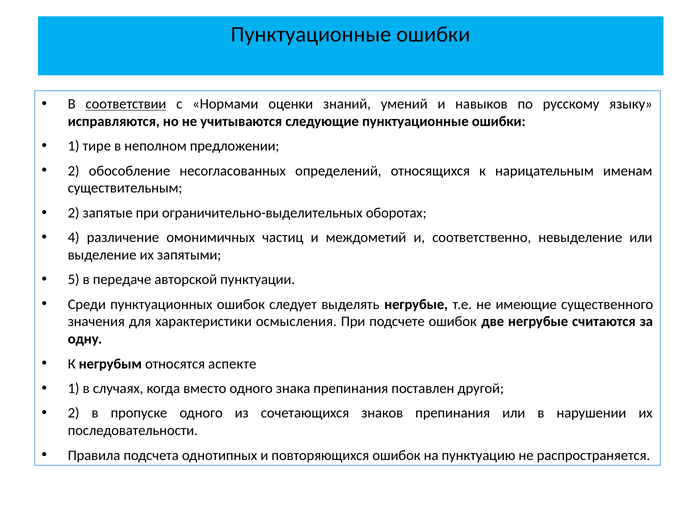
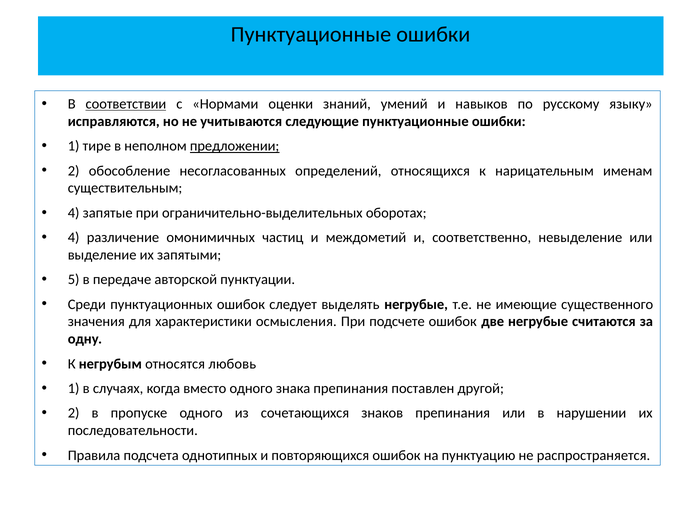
предложении underline: none -> present
2 at (74, 213): 2 -> 4
аспекте: аспекте -> любовь
